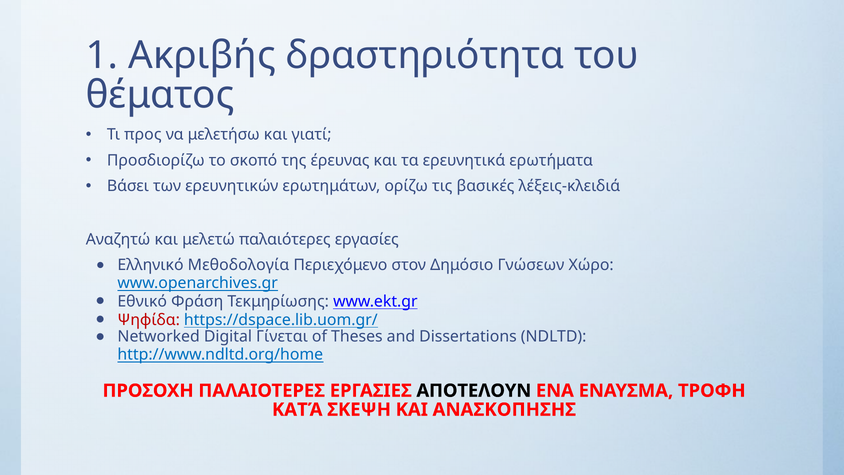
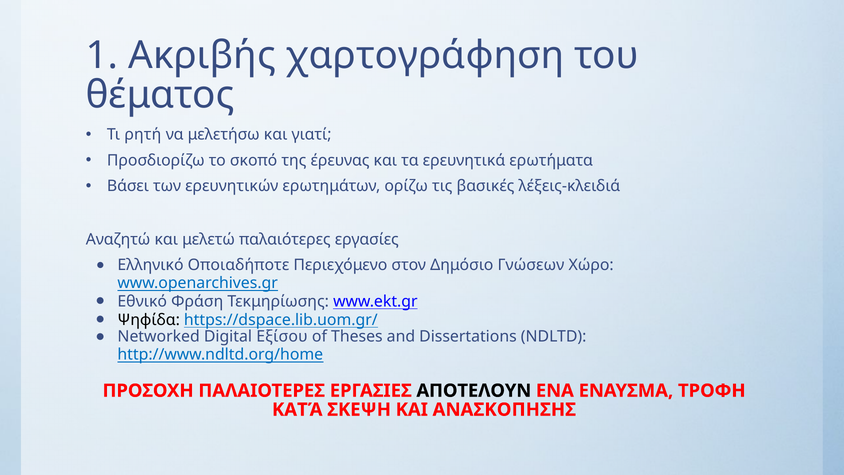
δραστηριότητα: δραστηριότητα -> χαρτογράφηση
προς: προς -> ρητή
Μεθοδολογία: Μεθοδολογία -> Οποιαδήποτε
Ψηφίδα colour: red -> black
Γίνεται: Γίνεται -> Εξίσου
